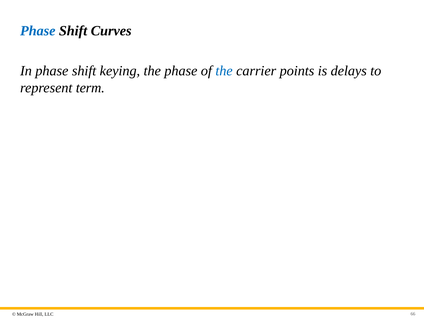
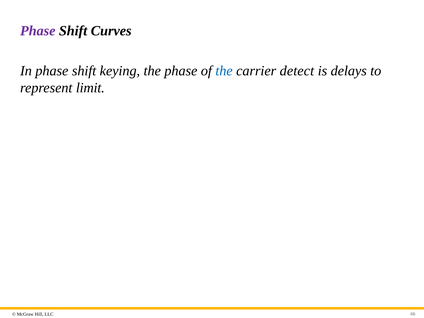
Phase at (38, 31) colour: blue -> purple
points: points -> detect
term: term -> limit
